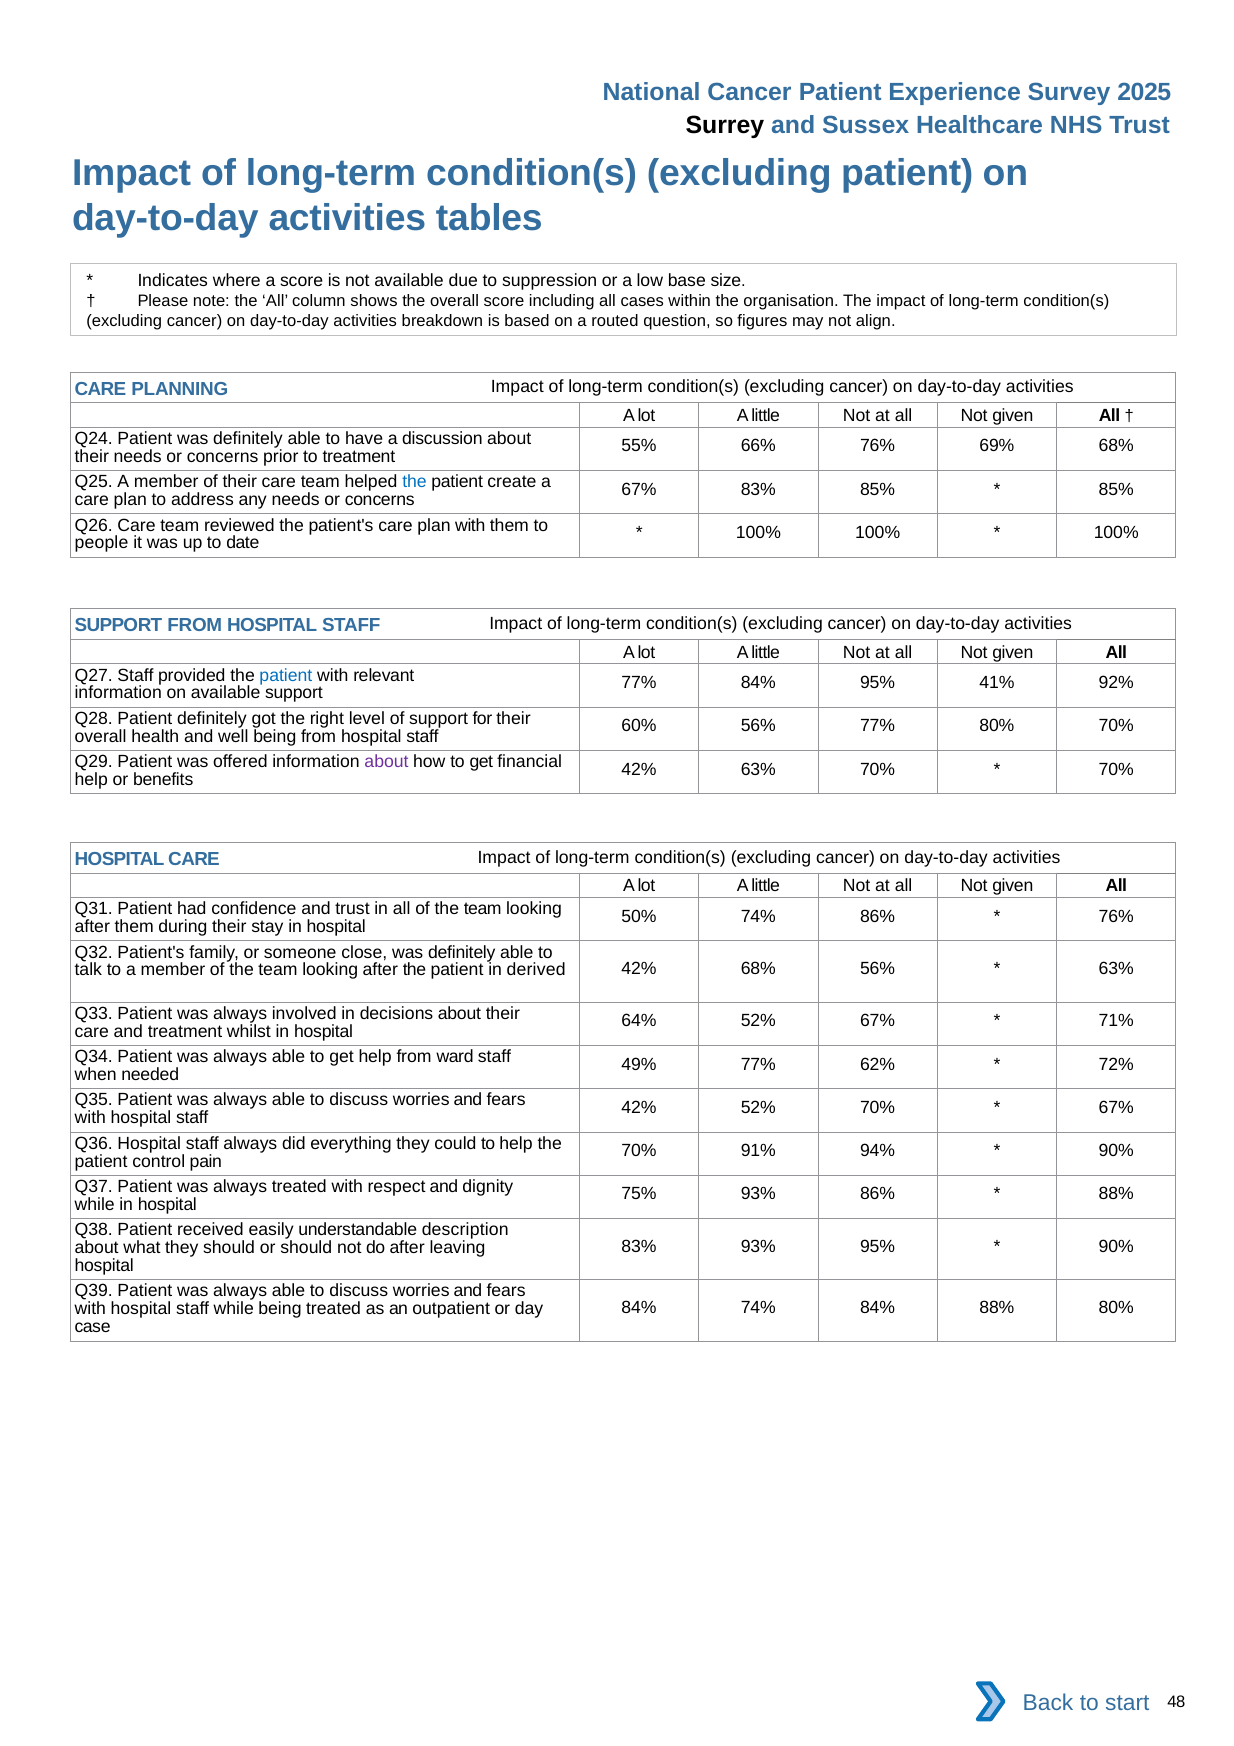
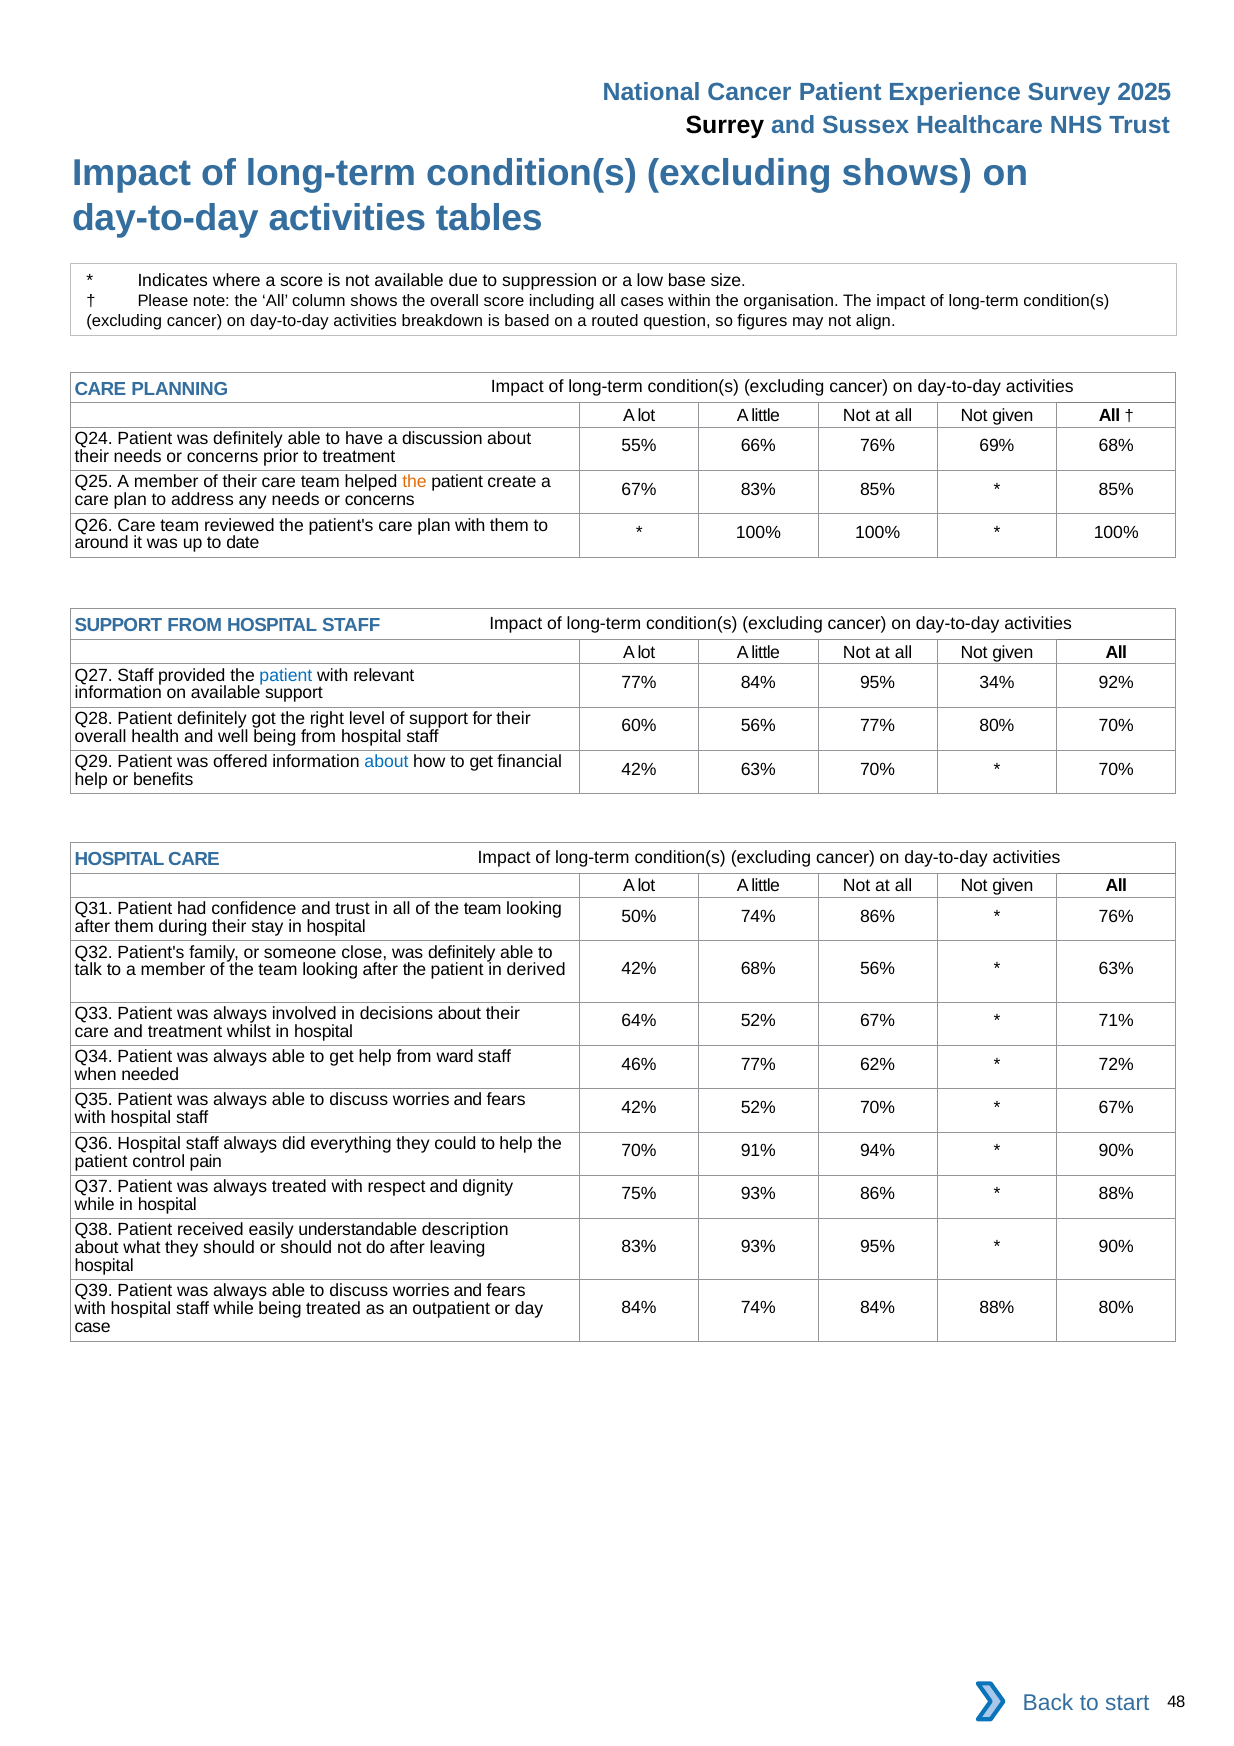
excluding patient: patient -> shows
the at (415, 482) colour: blue -> orange
people: people -> around
41%: 41% -> 34%
about at (386, 762) colour: purple -> blue
49%: 49% -> 46%
